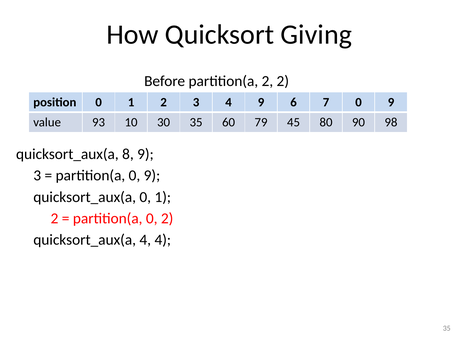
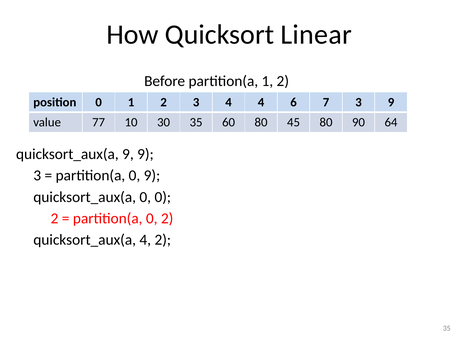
Giving: Giving -> Linear
partition(a 2: 2 -> 1
4 9: 9 -> 4
7 0: 0 -> 3
93: 93 -> 77
60 79: 79 -> 80
98: 98 -> 64
quicksort_aux(a 8: 8 -> 9
quicksort_aux(a 0 1: 1 -> 0
4 4: 4 -> 2
